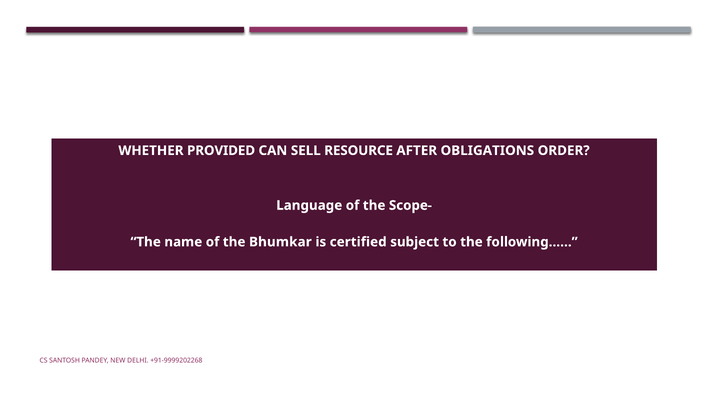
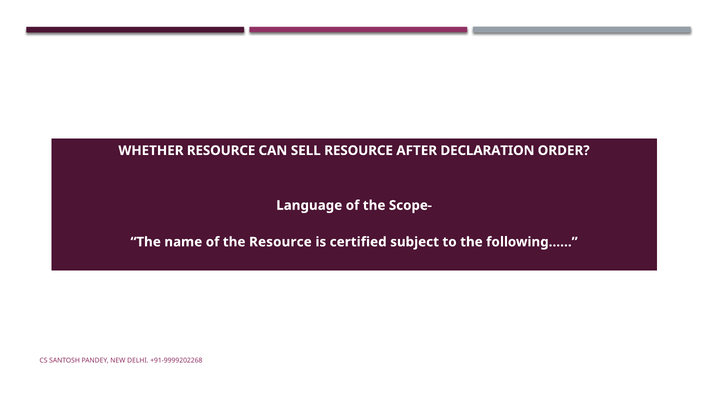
WHETHER PROVIDED: PROVIDED -> RESOURCE
OBLIGATIONS: OBLIGATIONS -> DECLARATION
the Bhumkar: Bhumkar -> Resource
